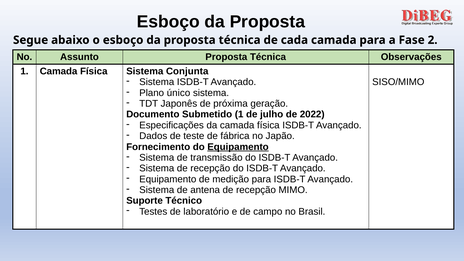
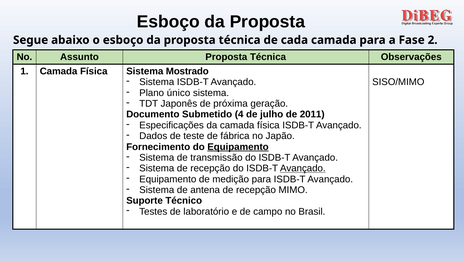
Conjunta: Conjunta -> Mostrado
Submetido 1: 1 -> 4
2022: 2022 -> 2011
Avançado at (303, 168) underline: none -> present
